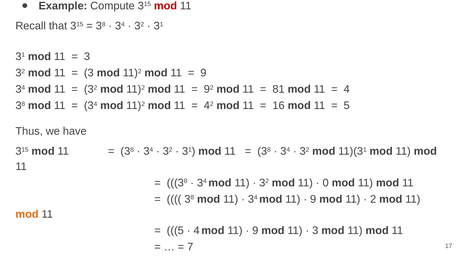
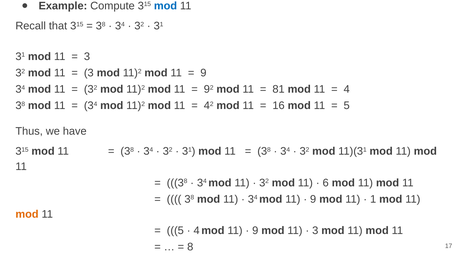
mod at (166, 6) colour: red -> blue
0: 0 -> 6
2: 2 -> 1
7: 7 -> 8
